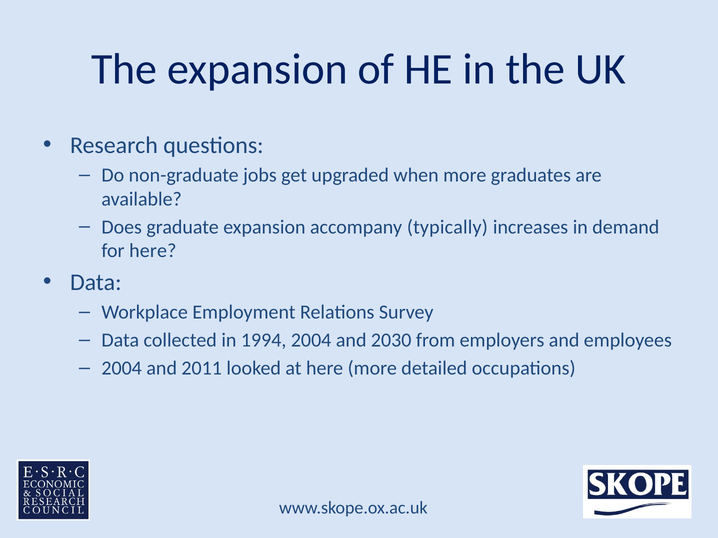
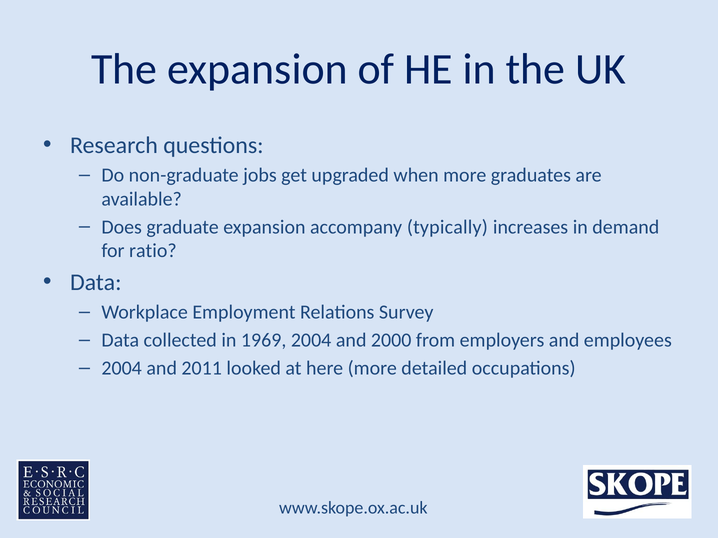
for here: here -> ratio
1994: 1994 -> 1969
2030: 2030 -> 2000
